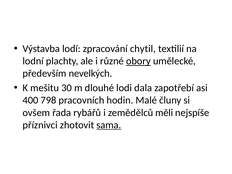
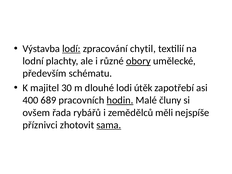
lodí underline: none -> present
nevelkých: nevelkých -> schématu
mešitu: mešitu -> majitel
dala: dala -> útěk
798: 798 -> 689
hodin underline: none -> present
